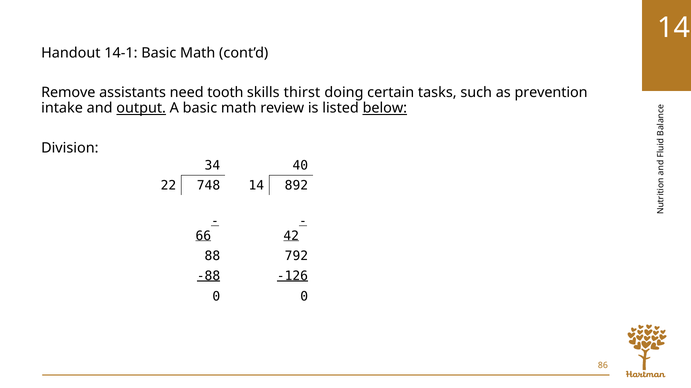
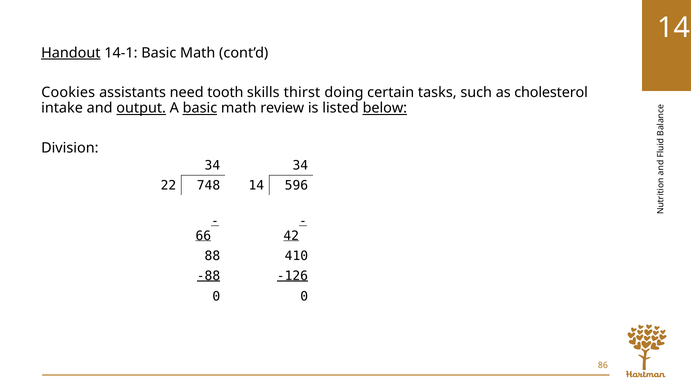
Handout underline: none -> present
Remove: Remove -> Cookies
prevention: prevention -> cholesterol
basic at (200, 108) underline: none -> present
34 40: 40 -> 34
892: 892 -> 596
792: 792 -> 410
